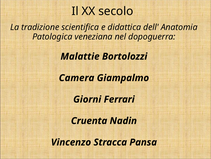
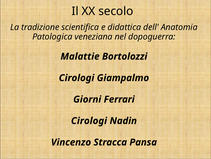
Camera at (77, 78): Camera -> Cirologi
Cruenta at (89, 120): Cruenta -> Cirologi
